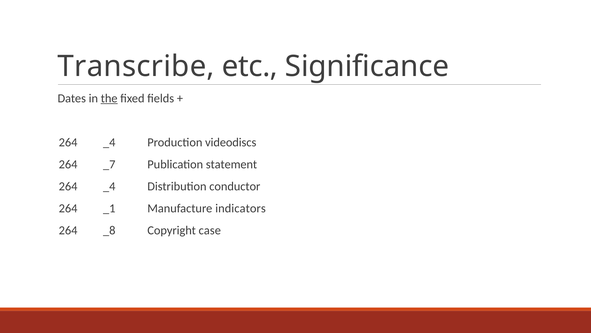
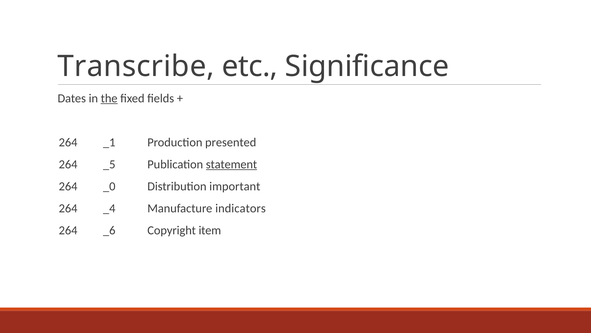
_4 at (109, 142): _4 -> _1
videodiscs: videodiscs -> presented
_7: _7 -> _5
statement underline: none -> present
_4 at (109, 186): _4 -> _0
conductor: conductor -> important
_1: _1 -> _4
_8: _8 -> _6
case: case -> item
